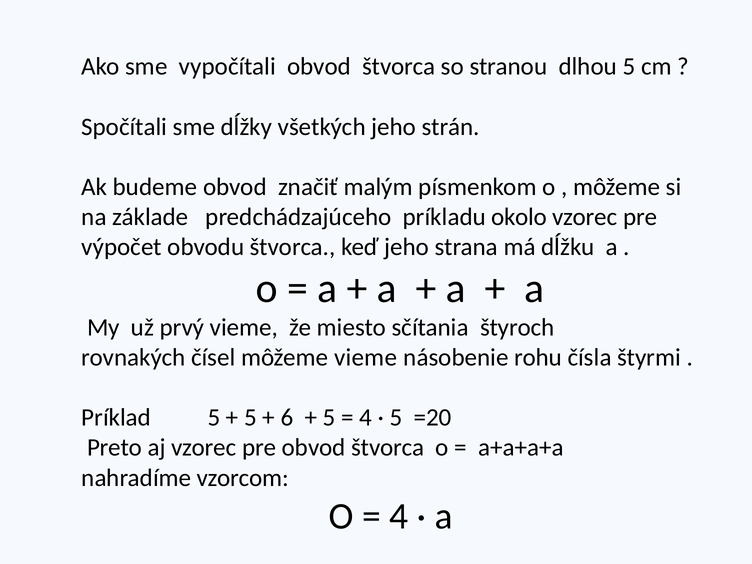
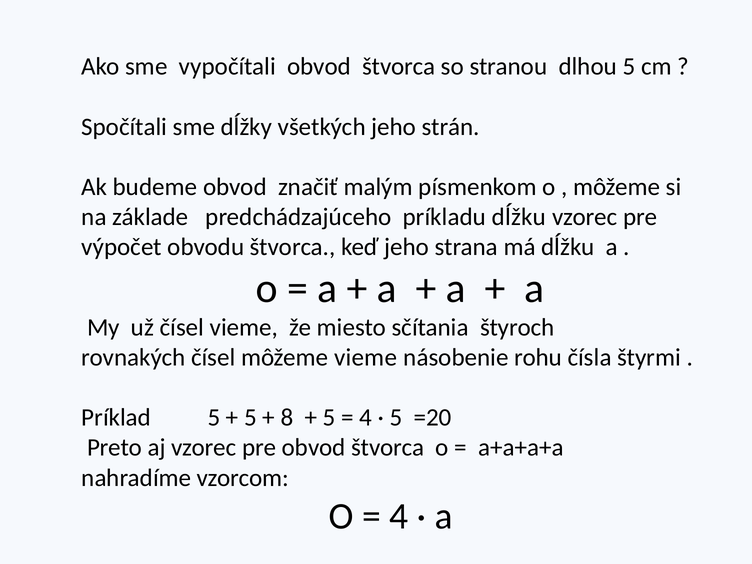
príkladu okolo: okolo -> dĺžku
už prvý: prvý -> čísel
6: 6 -> 8
